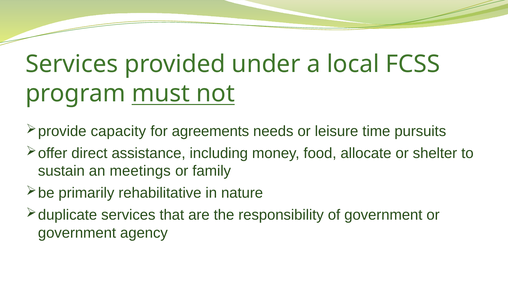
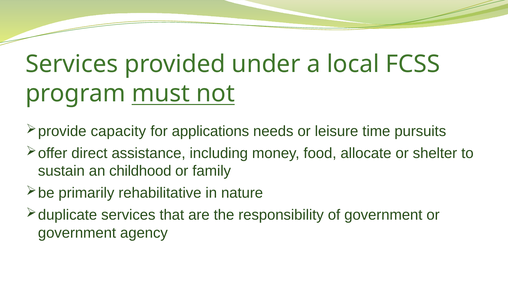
agreements: agreements -> applications
meetings: meetings -> childhood
